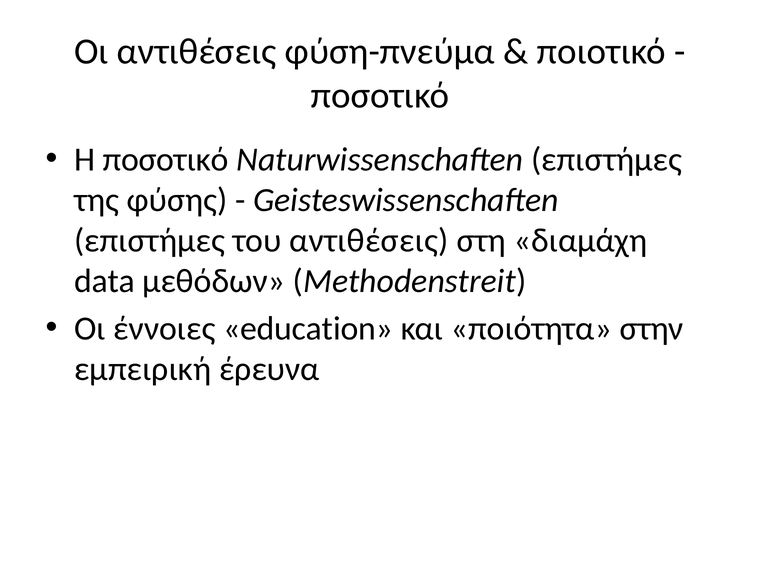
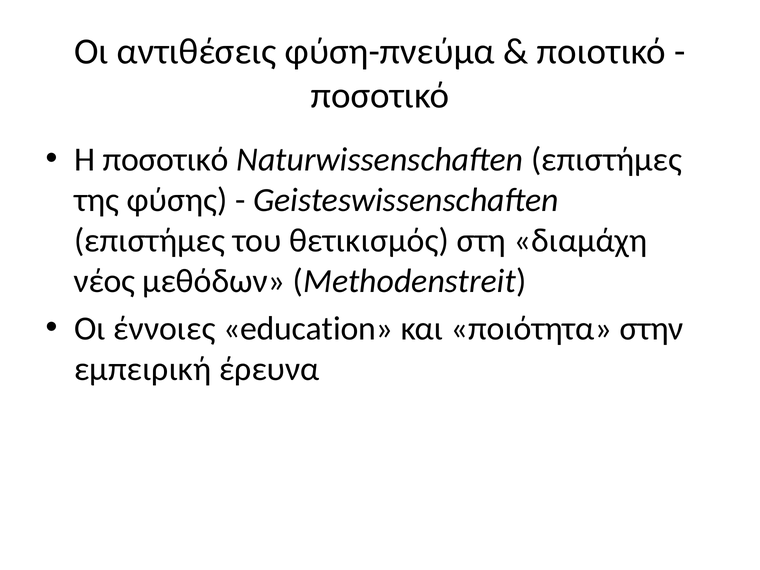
του αντιθέσεις: αντιθέσεις -> θετικισμός
data: data -> νέος
